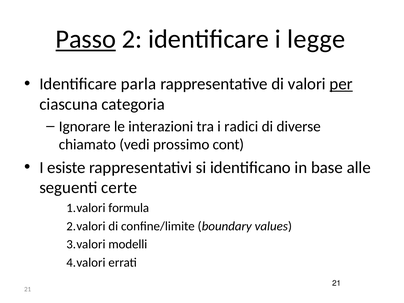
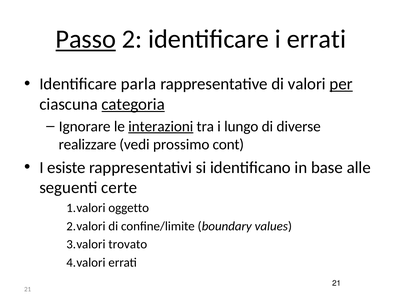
i legge: legge -> errati
categoria underline: none -> present
interazioni underline: none -> present
radici: radici -> lungo
chiamato: chiamato -> realizzare
formula: formula -> oggetto
modelli: modelli -> trovato
